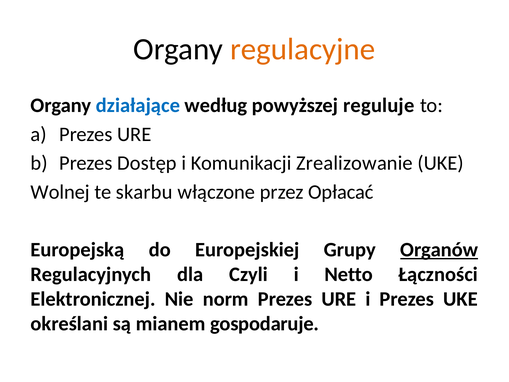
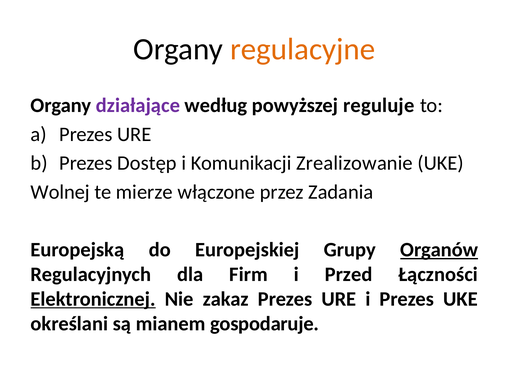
działające colour: blue -> purple
skarbu: skarbu -> mierze
Opłacać: Opłacać -> Zadania
Czyli: Czyli -> Firm
Netto: Netto -> Przed
Elektronicznej underline: none -> present
norm: norm -> zakaz
